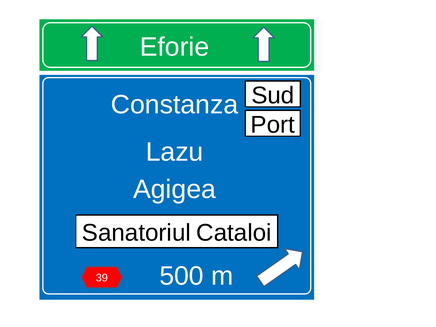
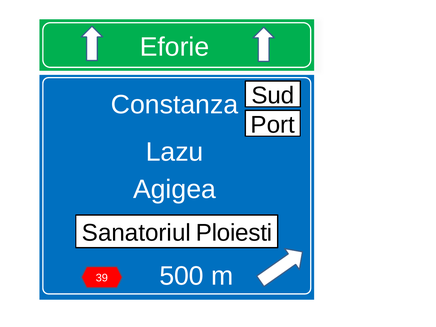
Cataloi: Cataloi -> Ploiesti
